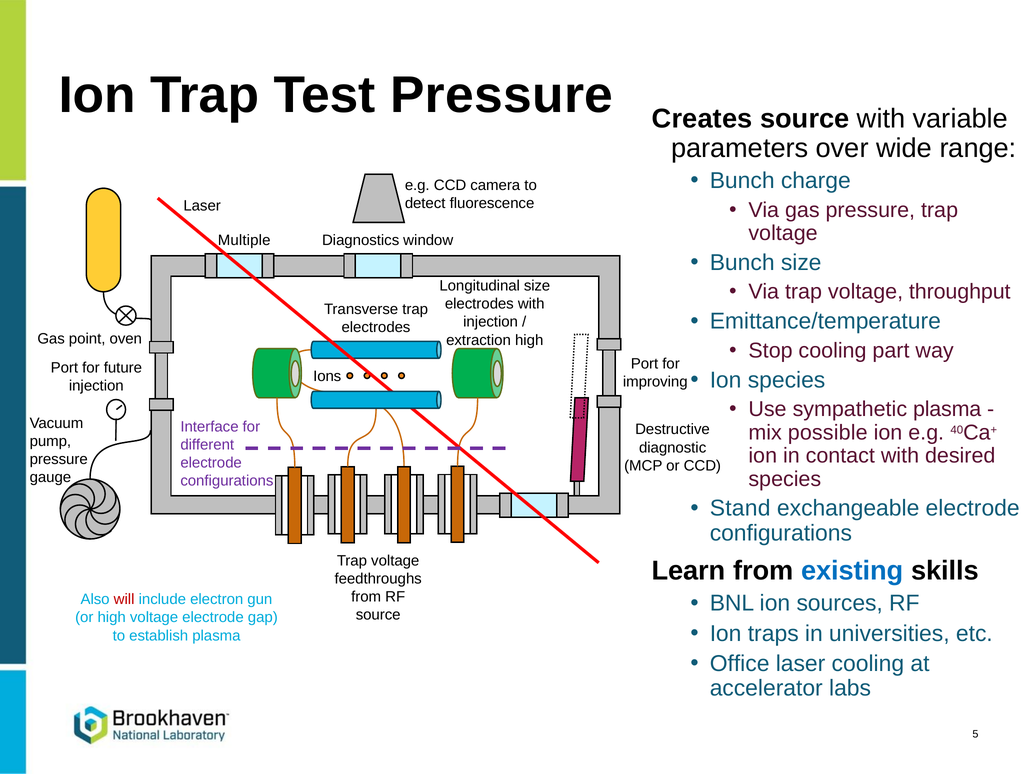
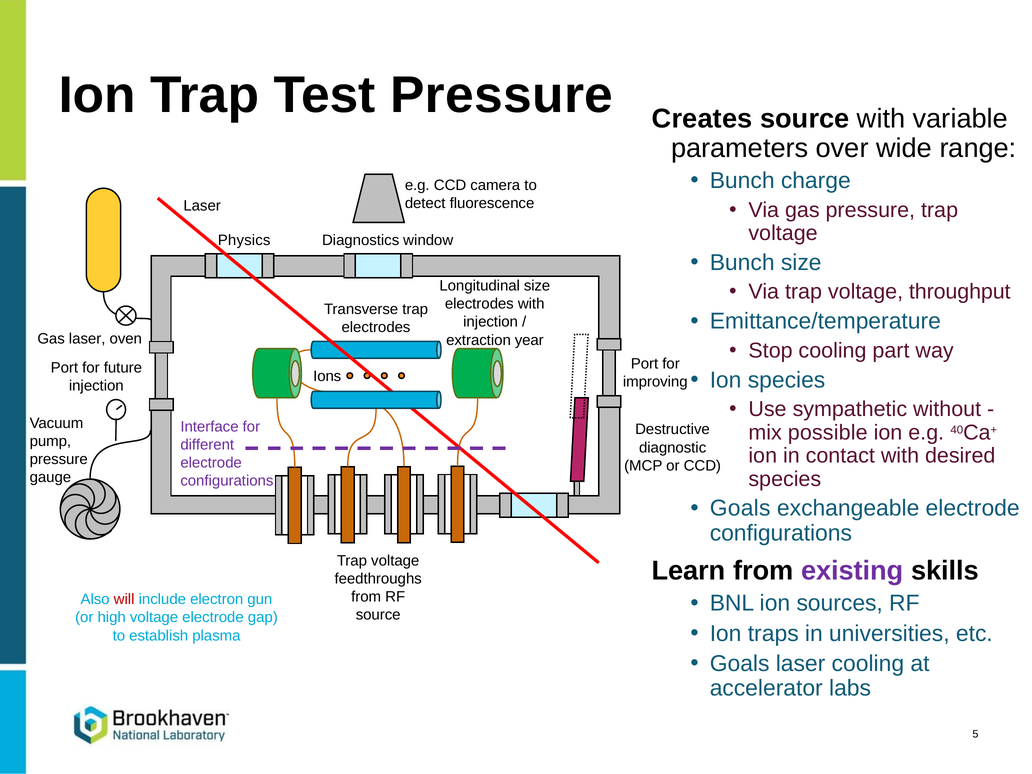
Multiple: Multiple -> Physics
Gas point: point -> laser
extraction high: high -> year
sympathetic plasma: plasma -> without
Stand at (740, 508): Stand -> Goals
existing colour: blue -> purple
Office at (740, 664): Office -> Goals
